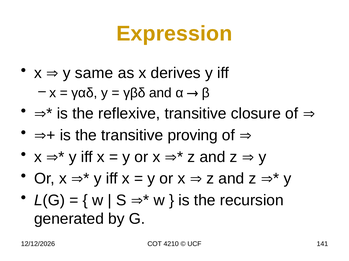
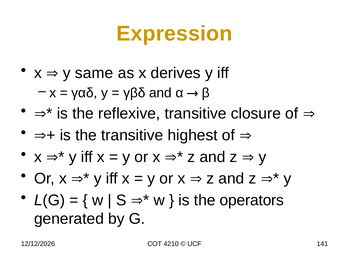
proving: proving -> highest
recursion: recursion -> operators
